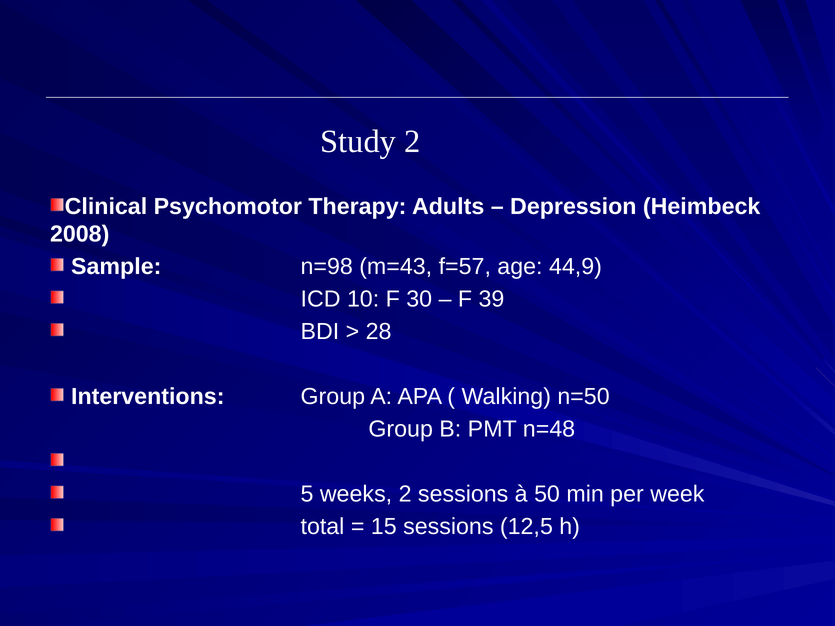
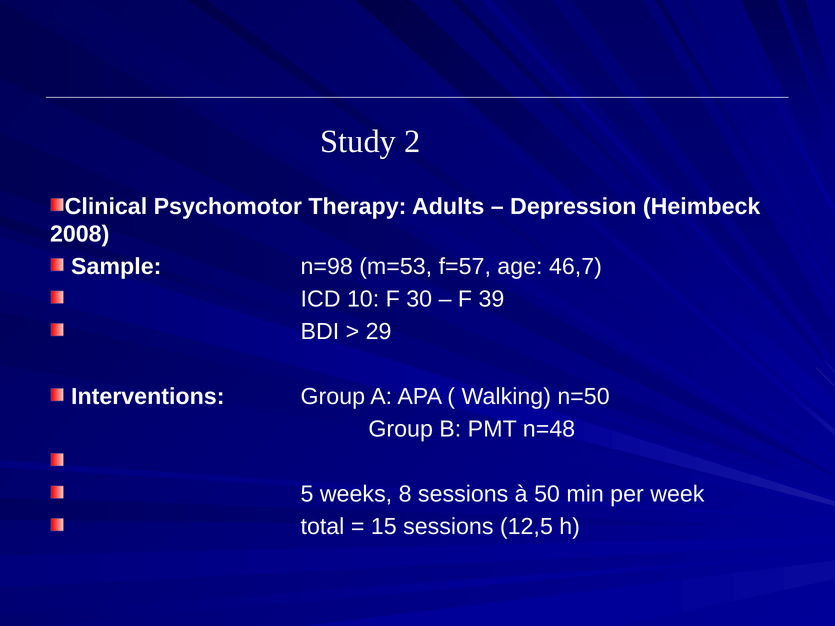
m=43: m=43 -> m=53
44,9: 44,9 -> 46,7
28: 28 -> 29
weeks 2: 2 -> 8
